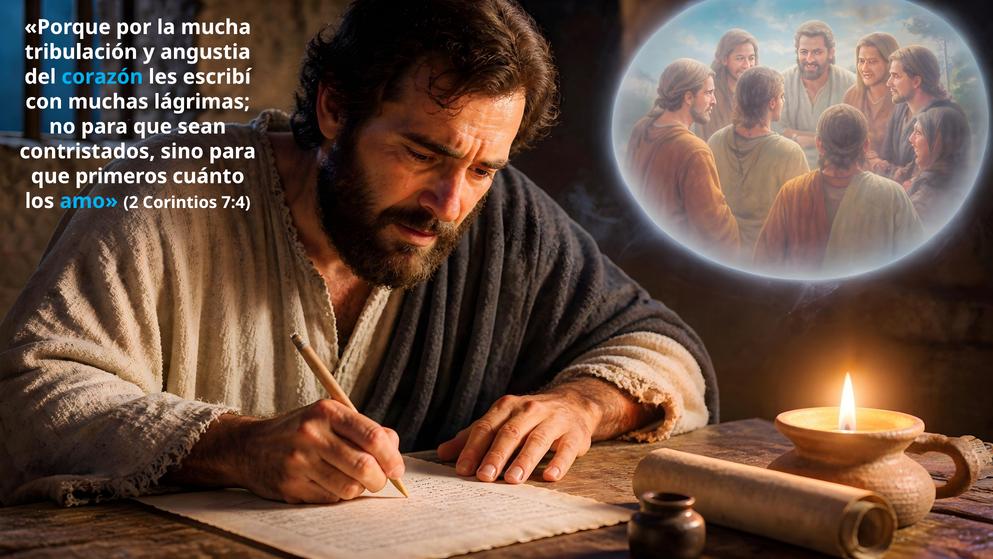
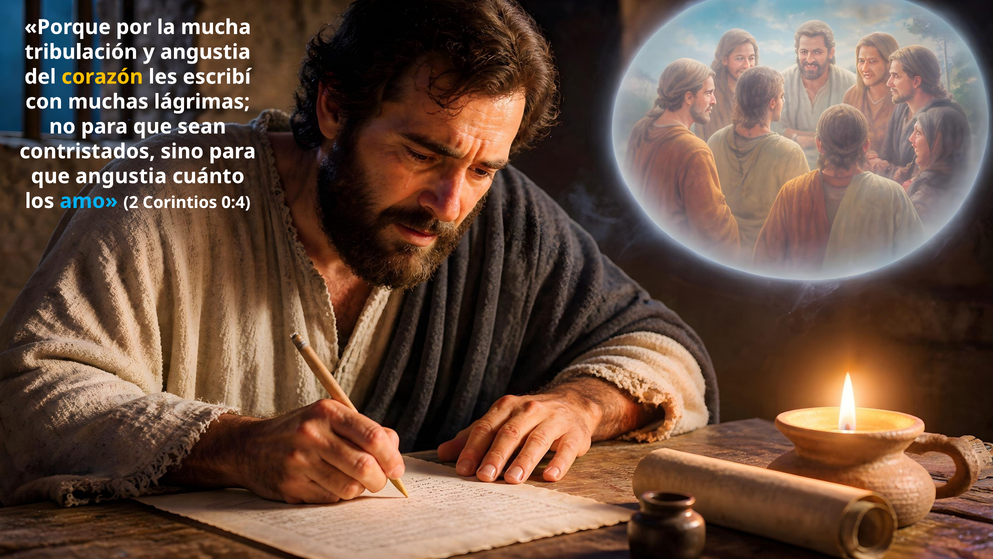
corazón colour: light blue -> yellow
que primeros: primeros -> angustia
7:4: 7:4 -> 0:4
